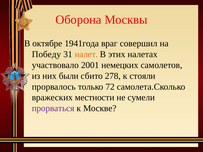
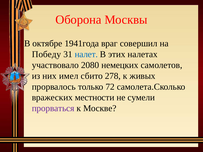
налет colour: orange -> blue
2001: 2001 -> 2080
были: были -> имел
стояли: стояли -> живых
